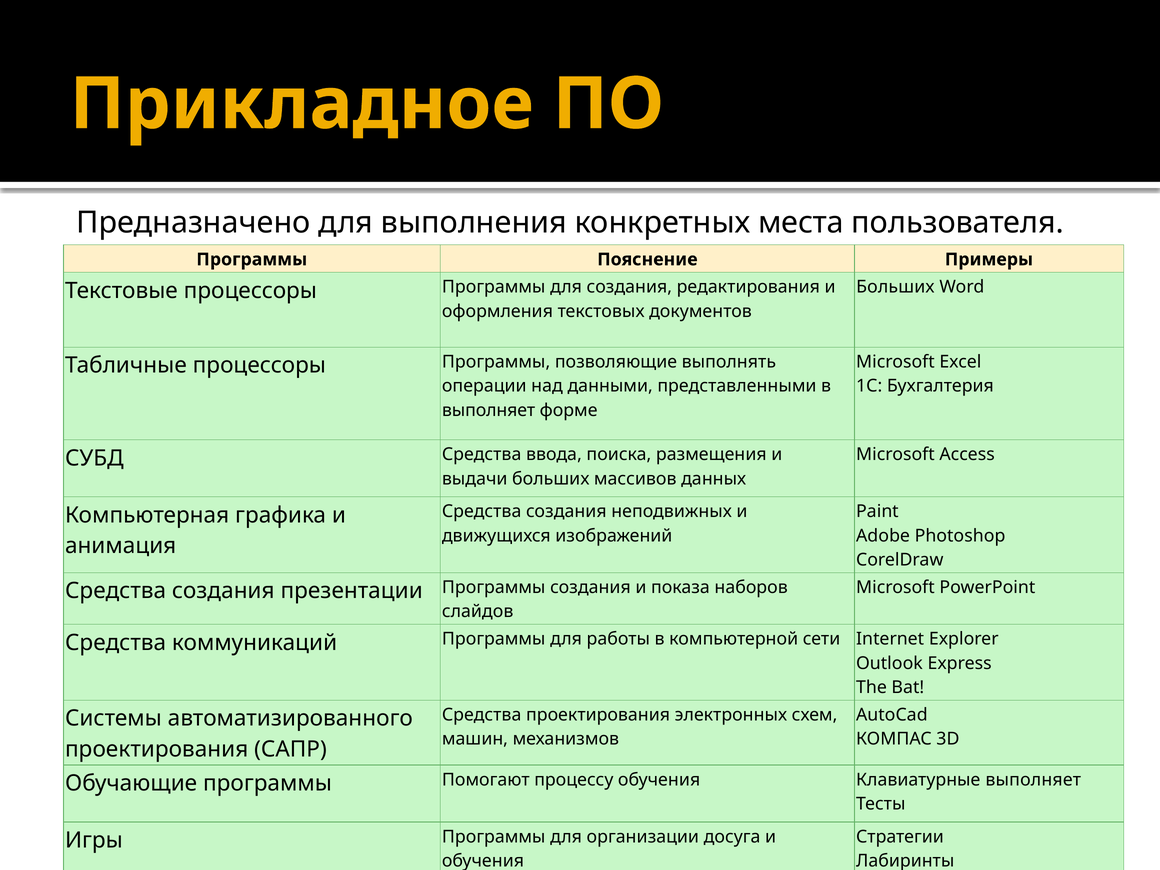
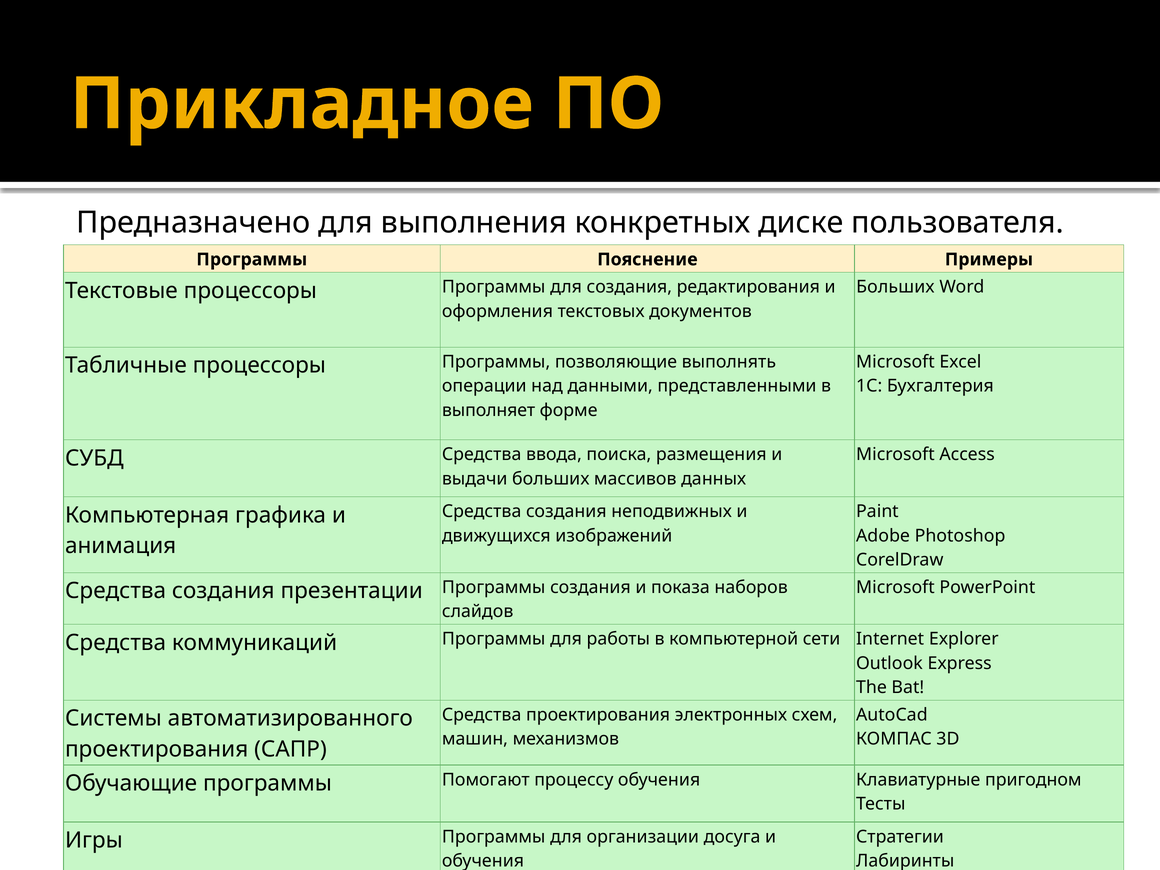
места: места -> диске
Клавиатурные выполняет: выполняет -> пригодном
